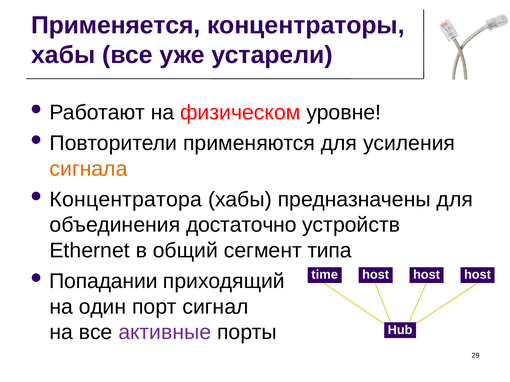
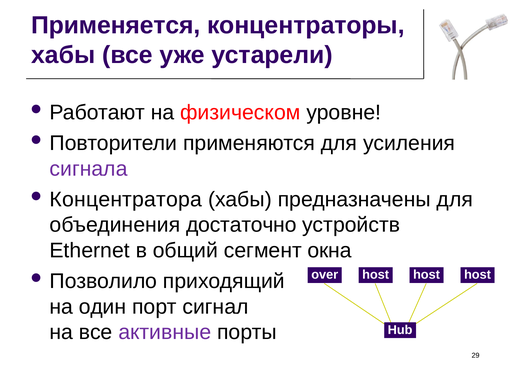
сигнала colour: orange -> purple
типа: типа -> окна
time: time -> over
Попадании: Попадании -> Позволило
